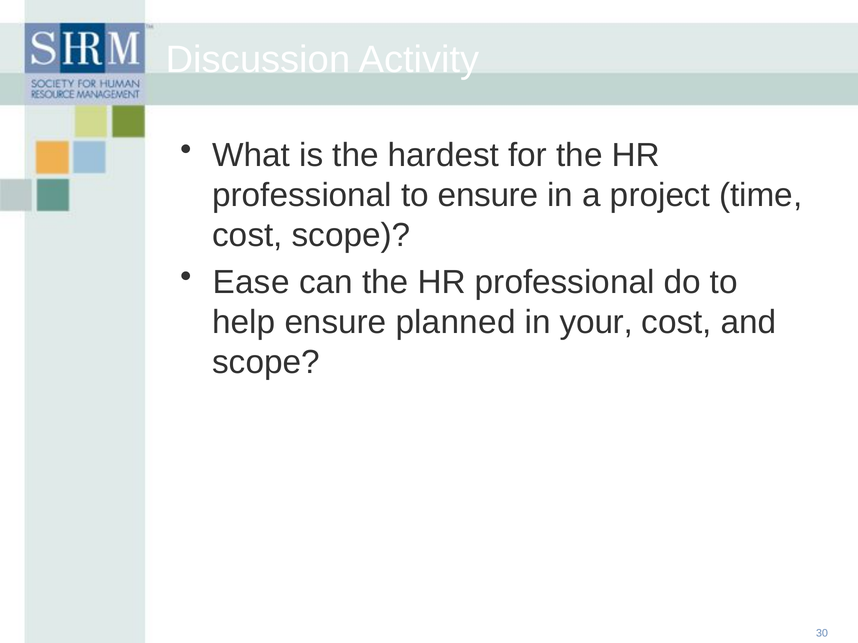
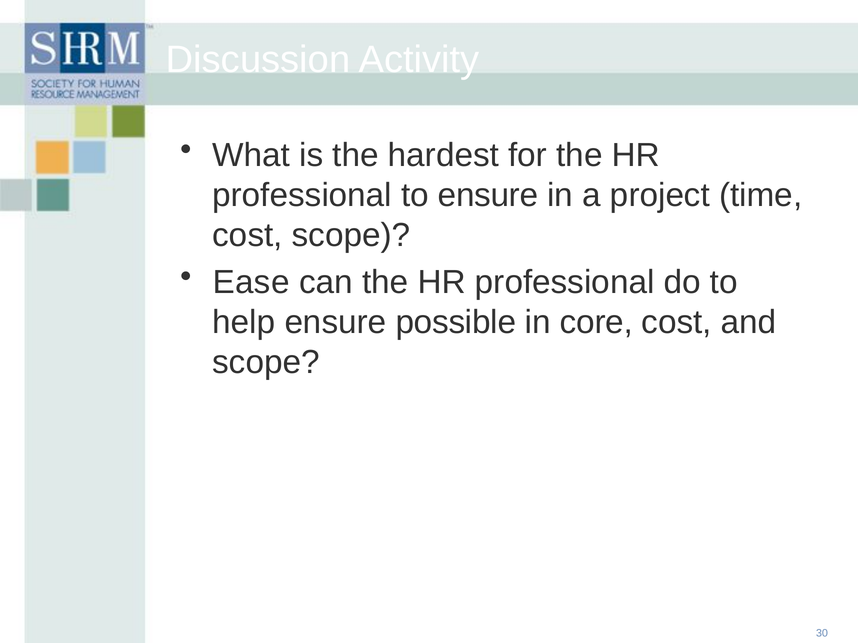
planned: planned -> possible
your: your -> core
